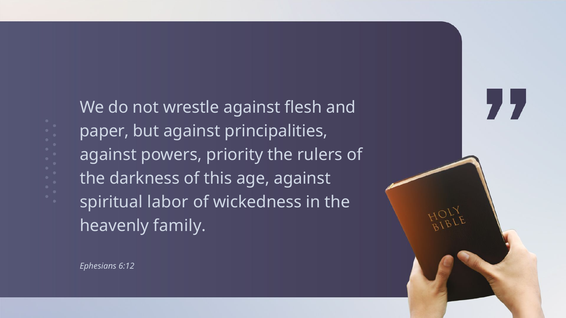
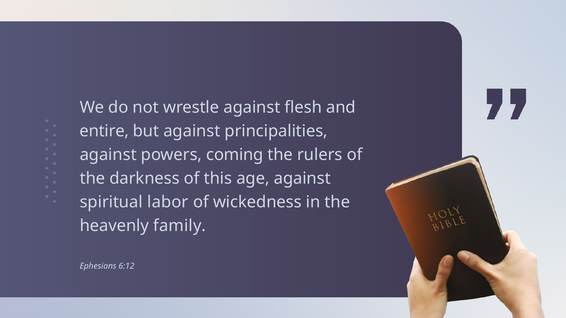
paper: paper -> entire
priority: priority -> coming
